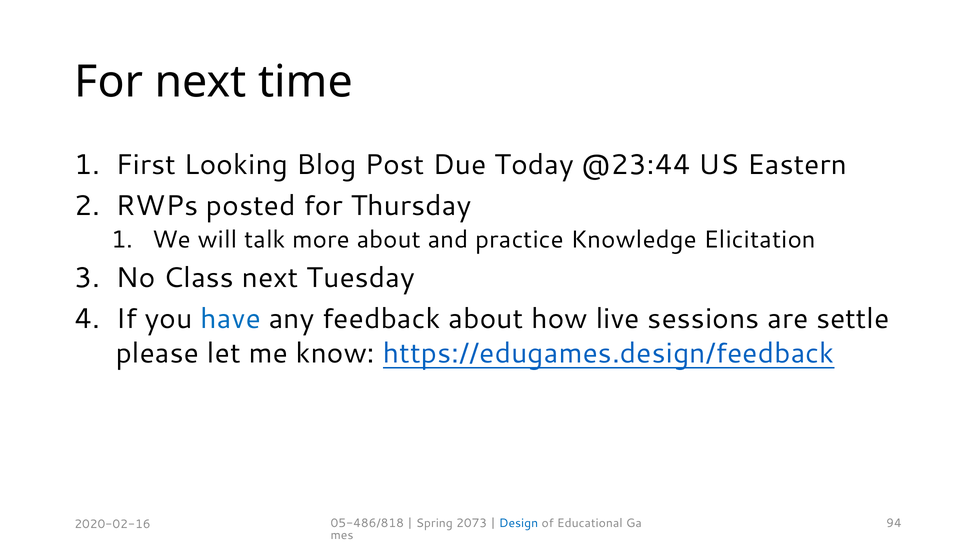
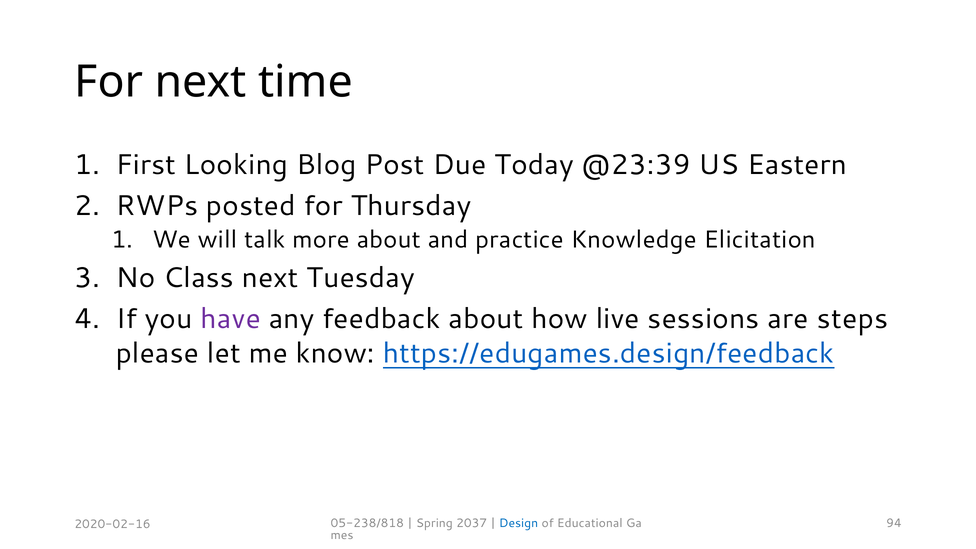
@23:44: @23:44 -> @23:39
have colour: blue -> purple
settle: settle -> steps
05-486/818: 05-486/818 -> 05-238/818
2073: 2073 -> 2037
